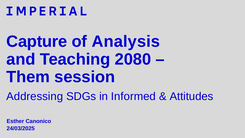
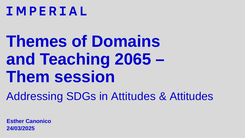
Capture: Capture -> Themes
Analysis: Analysis -> Domains
2080: 2080 -> 2065
in Informed: Informed -> Attitudes
